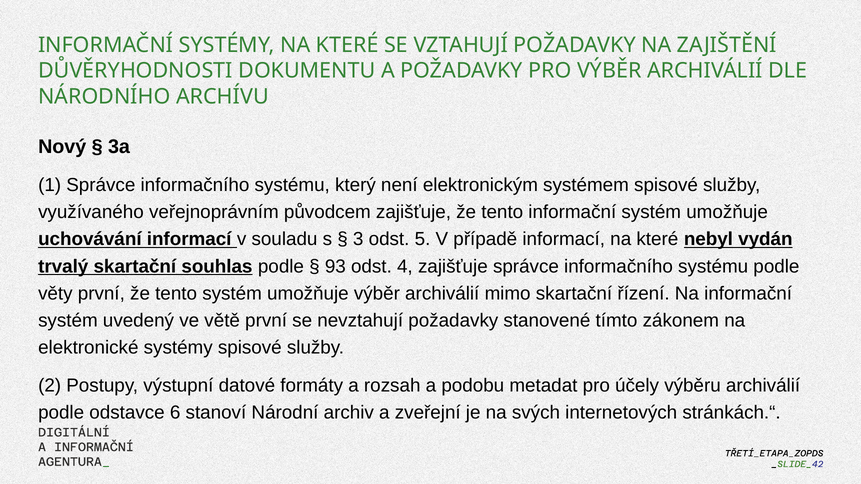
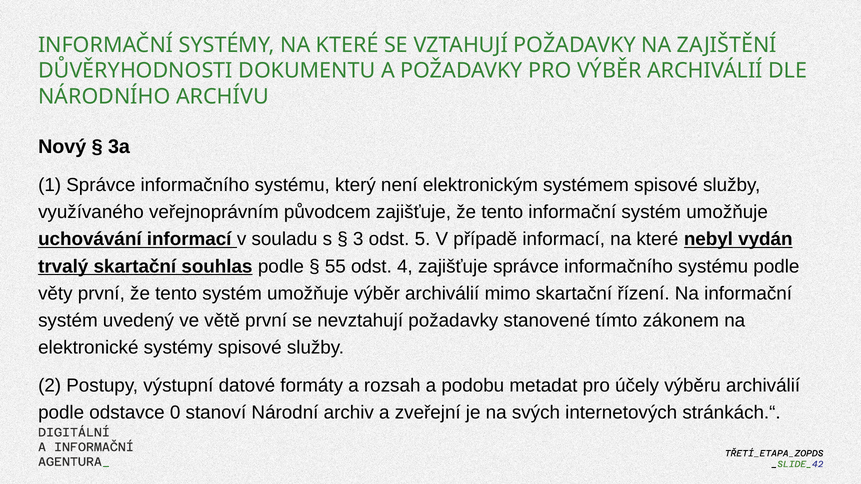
93: 93 -> 55
6: 6 -> 0
